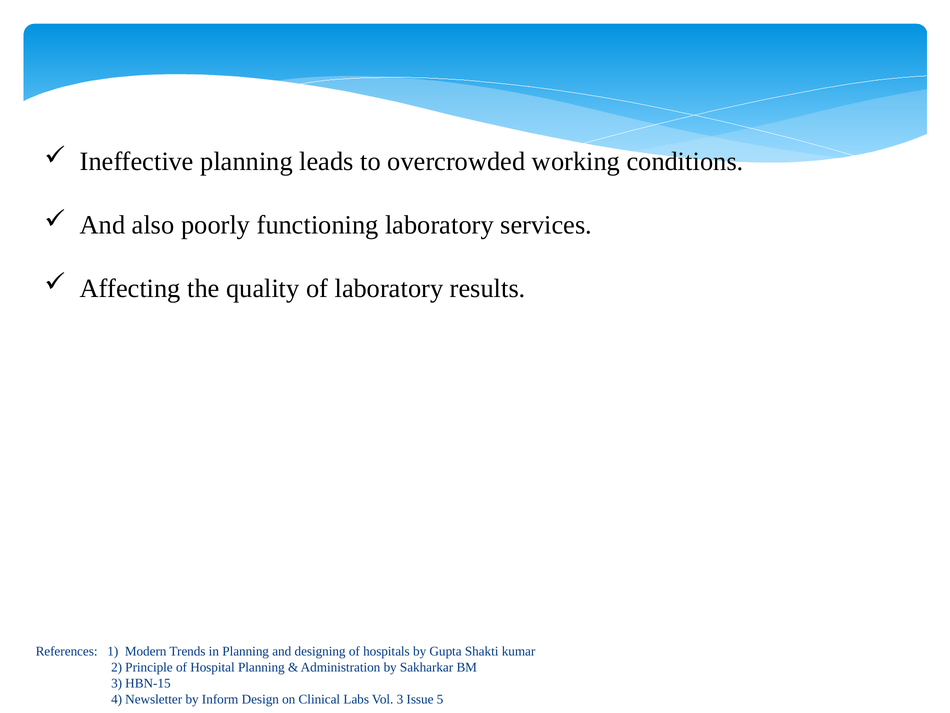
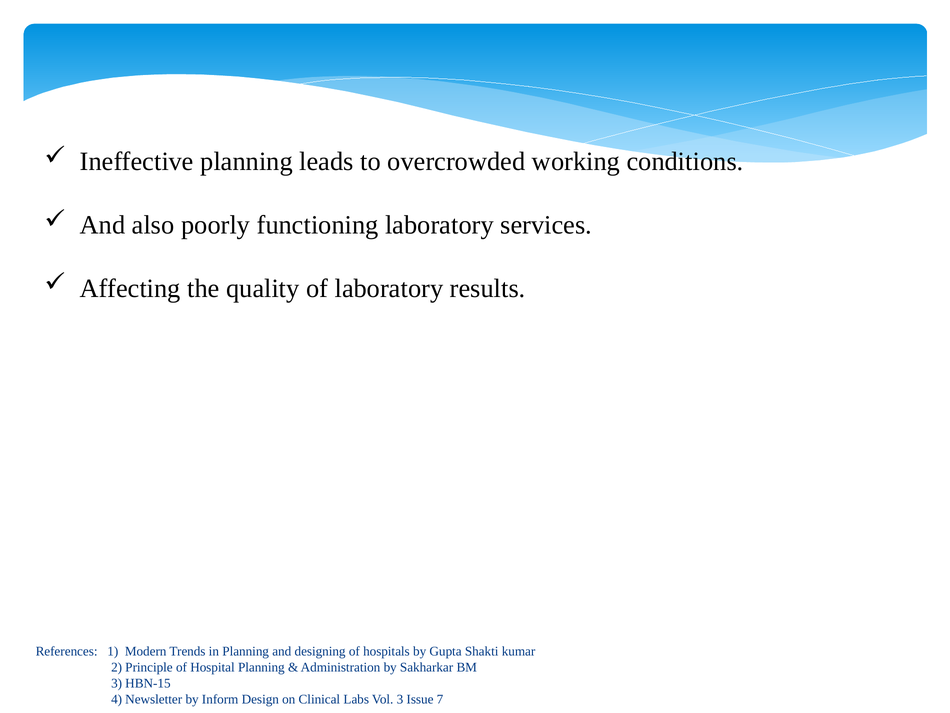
5: 5 -> 7
